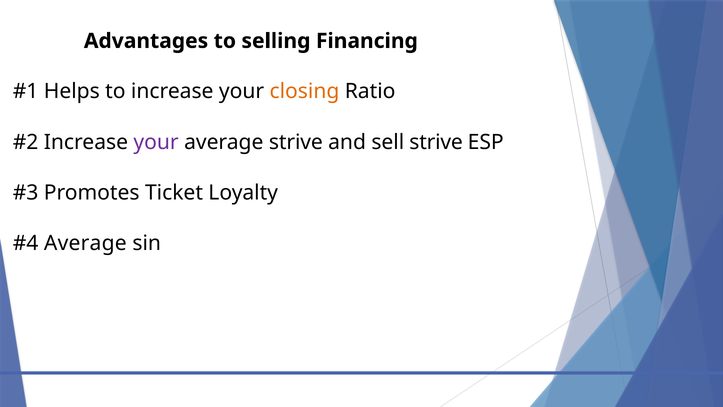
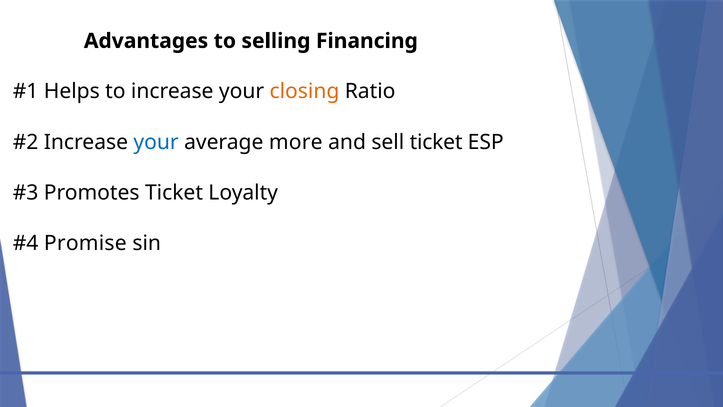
your at (156, 142) colour: purple -> blue
average strive: strive -> more
sell strive: strive -> ticket
Average at (85, 243): Average -> Promise
